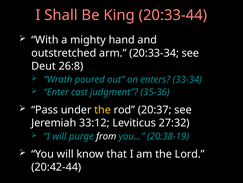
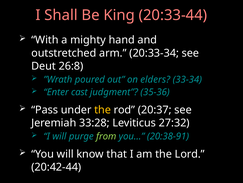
enters: enters -> elders
33:12: 33:12 -> 33:28
from colour: white -> light green
20:38-19: 20:38-19 -> 20:38-91
